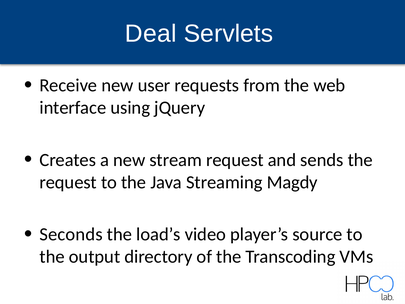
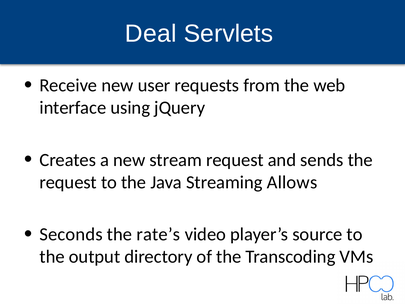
Magdy: Magdy -> Allows
load’s: load’s -> rate’s
